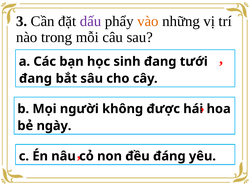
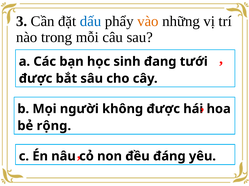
dấu colour: purple -> blue
đang at (35, 79): đang -> được
ngày: ngày -> rộng
